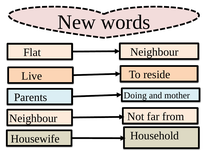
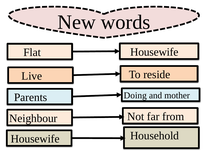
Neighbour at (154, 52): Neighbour -> Housewife
